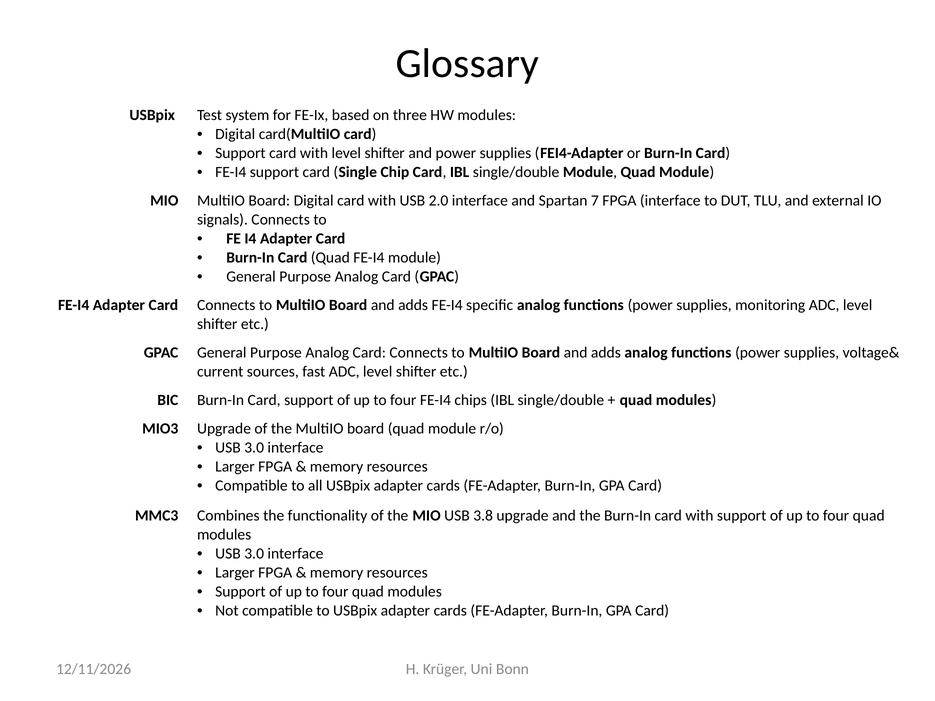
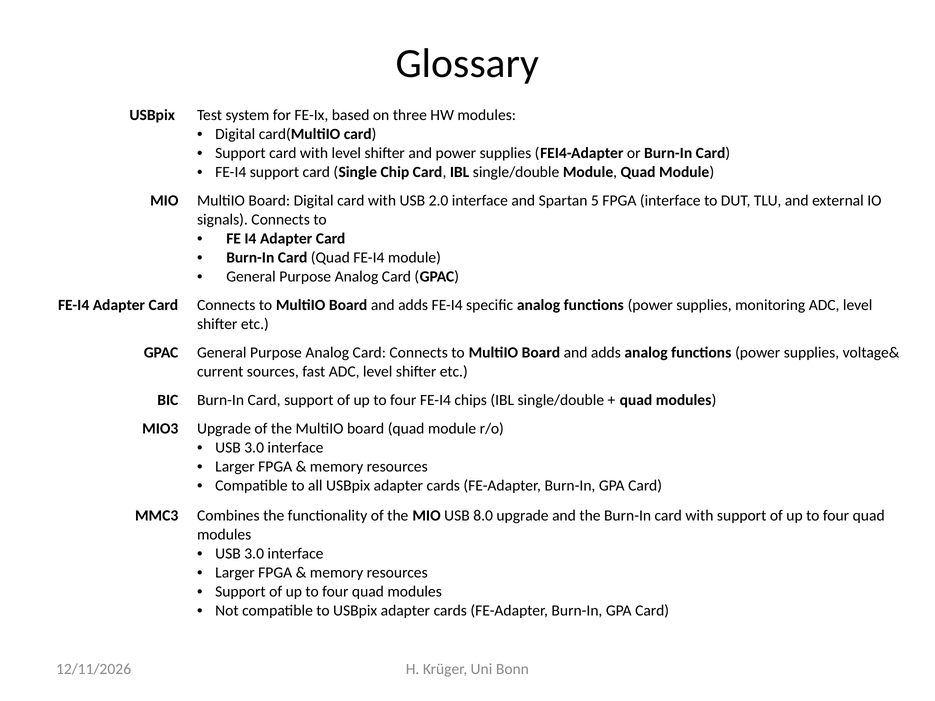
7: 7 -> 5
3.8: 3.8 -> 8.0
